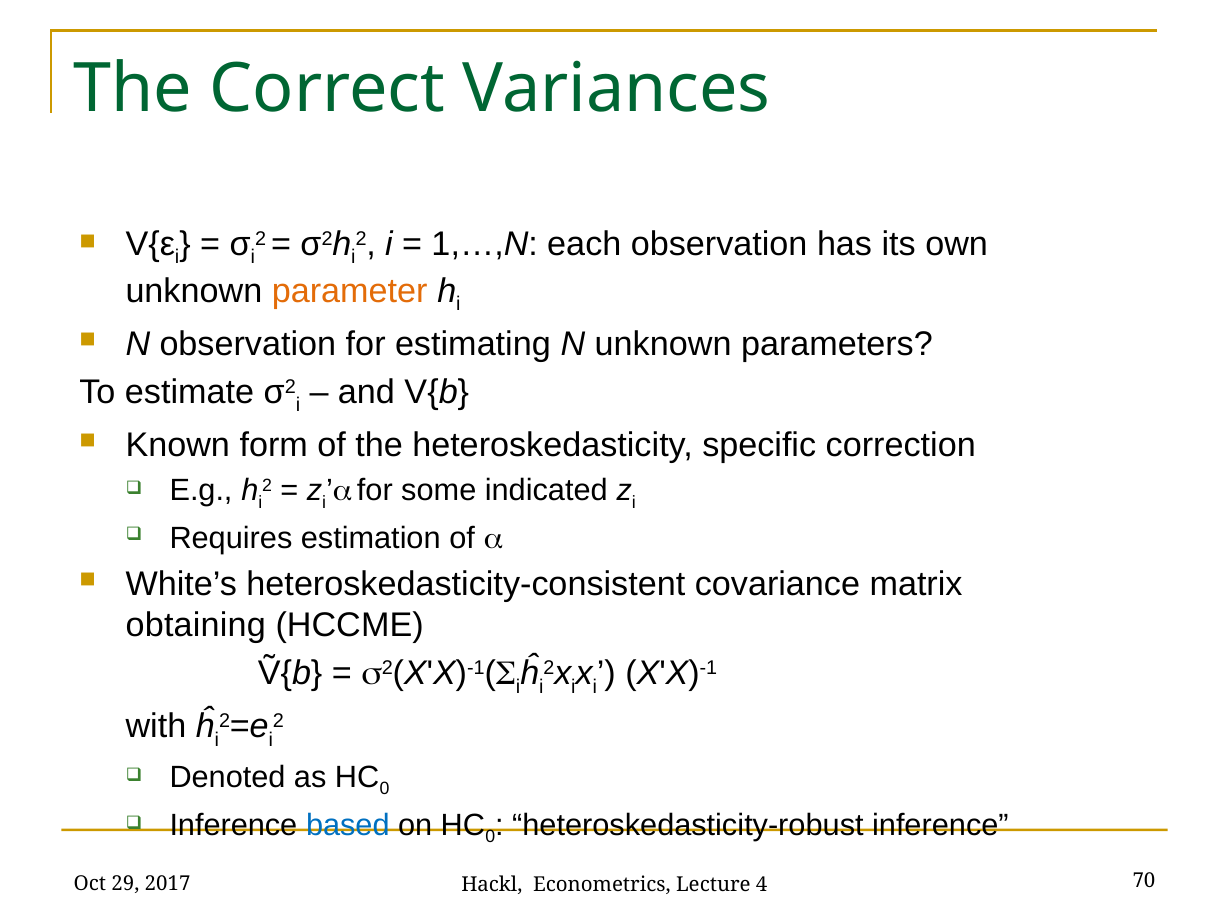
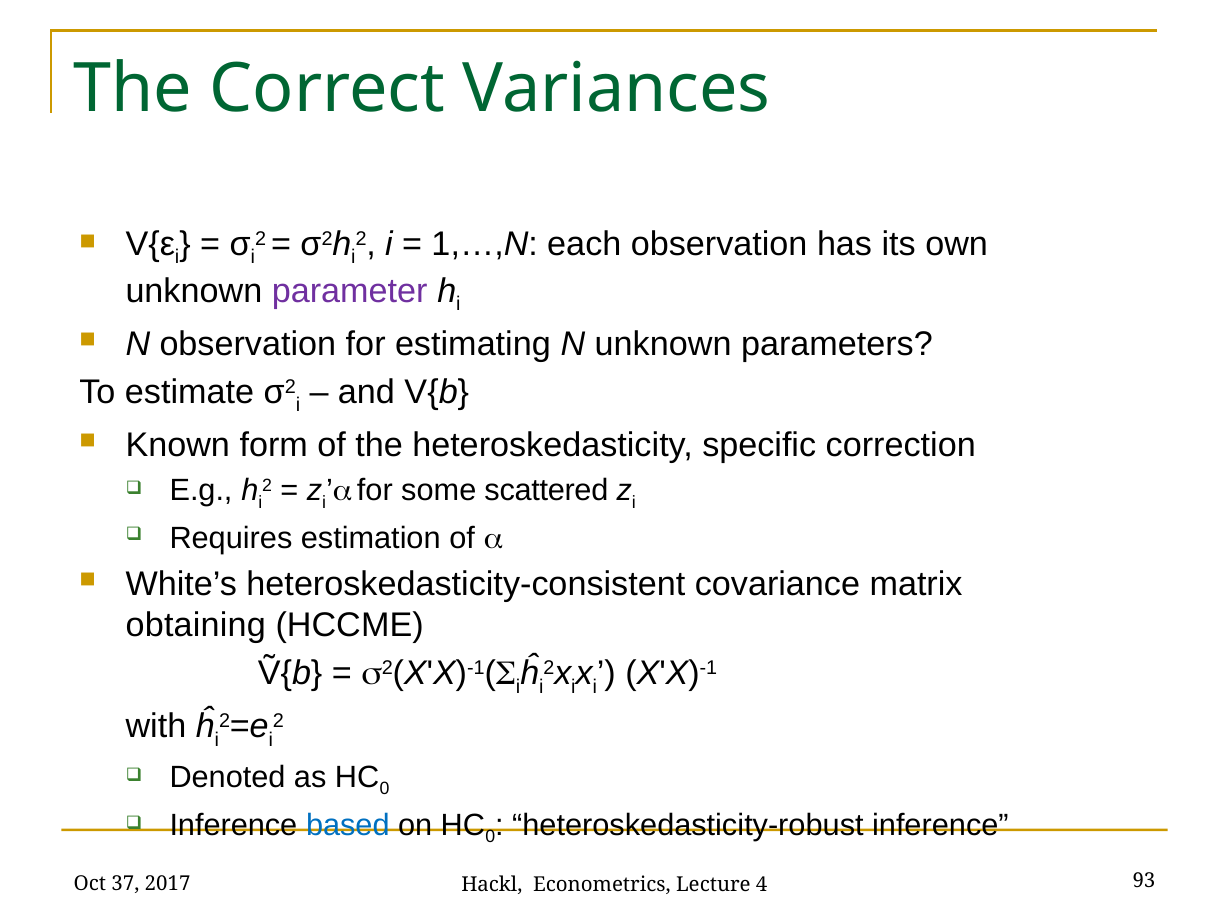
parameter colour: orange -> purple
indicated: indicated -> scattered
29: 29 -> 37
70: 70 -> 93
